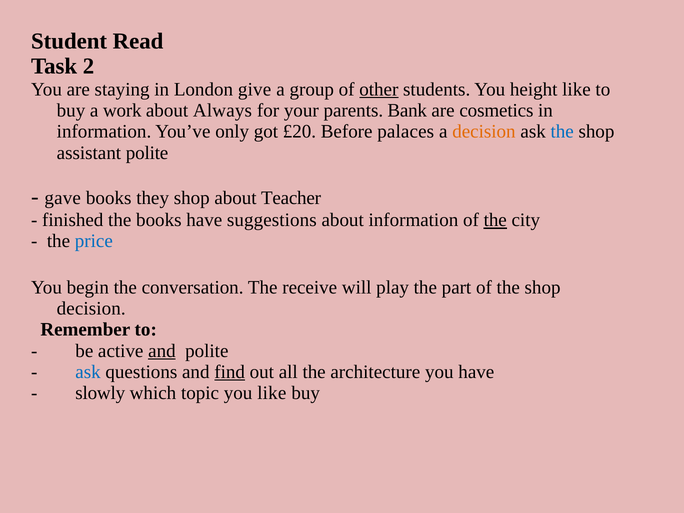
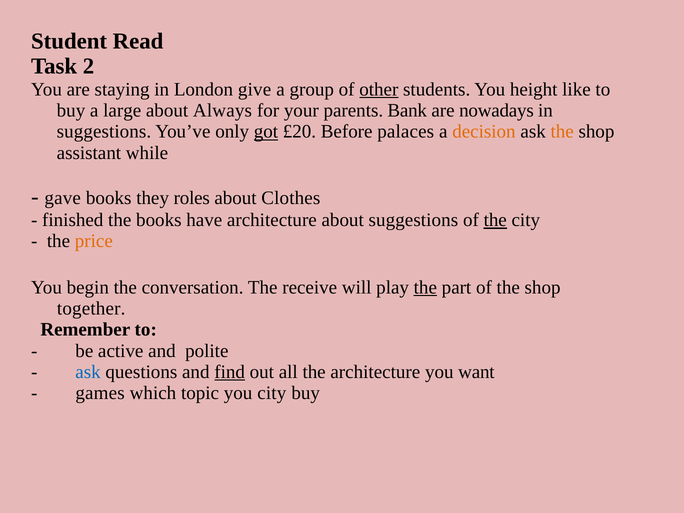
work: work -> large
cosmetics: cosmetics -> nowadays
information at (104, 132): information -> suggestions
got underline: none -> present
the at (562, 132) colour: blue -> orange
assistant polite: polite -> while
they shop: shop -> roles
Teacher: Teacher -> Clothes
have suggestions: suggestions -> architecture
about information: information -> suggestions
price colour: blue -> orange
the at (425, 287) underline: none -> present
decision at (91, 309): decision -> together
and at (162, 351) underline: present -> none
you have: have -> want
slowly: slowly -> games
you like: like -> city
